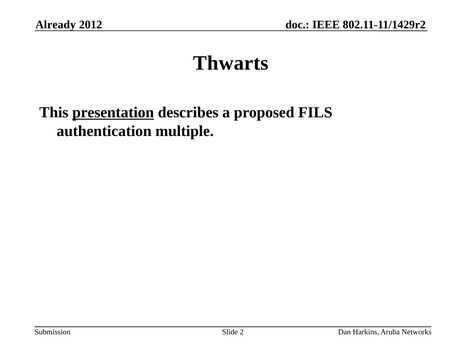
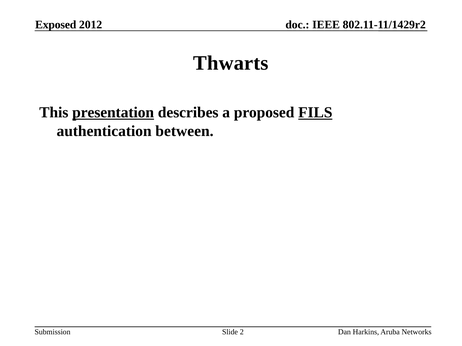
Already: Already -> Exposed
FILS underline: none -> present
multiple: multiple -> between
